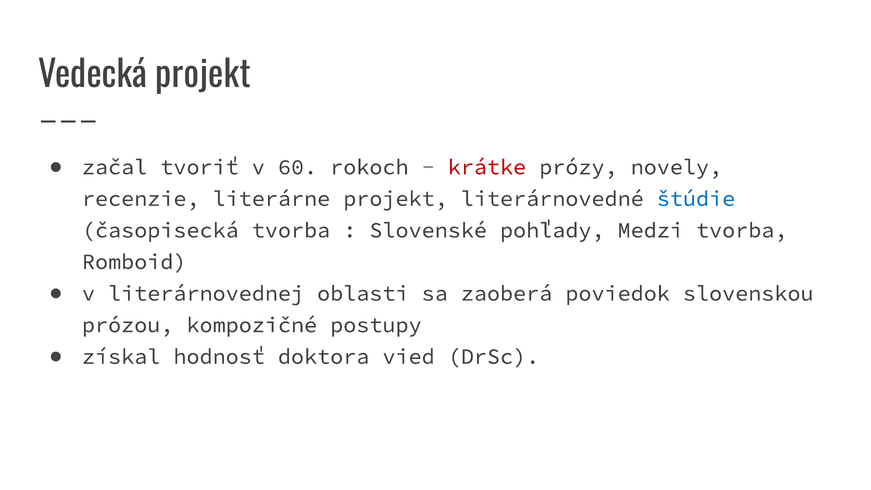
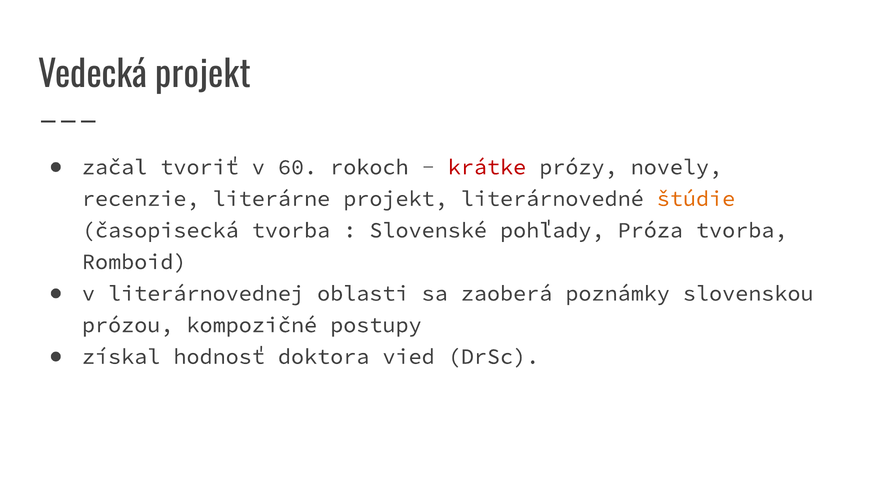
štúdie colour: blue -> orange
Medzi: Medzi -> Próza
poviedok: poviedok -> poznámky
